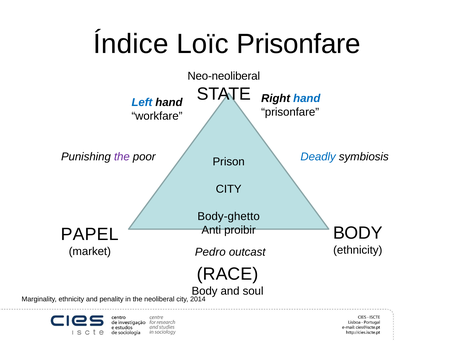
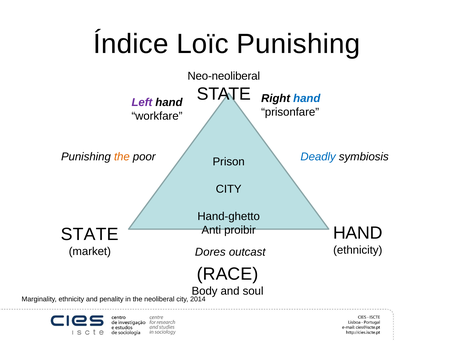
Loïc Prisonfare: Prisonfare -> Punishing
Left colour: blue -> purple
the at (122, 157) colour: purple -> orange
Body-ghetto: Body-ghetto -> Hand-ghetto
BODY at (358, 233): BODY -> HAND
PAPEL at (90, 234): PAPEL -> STATE
Pedro: Pedro -> Dores
